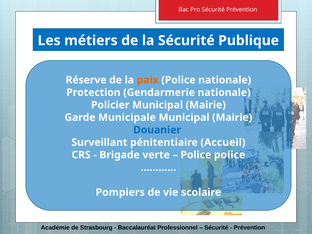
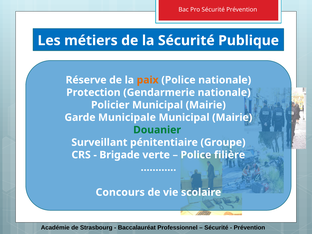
Douanier colour: blue -> green
Accueil: Accueil -> Groupe
Police police: police -> filière
Pompiers: Pompiers -> Concours
